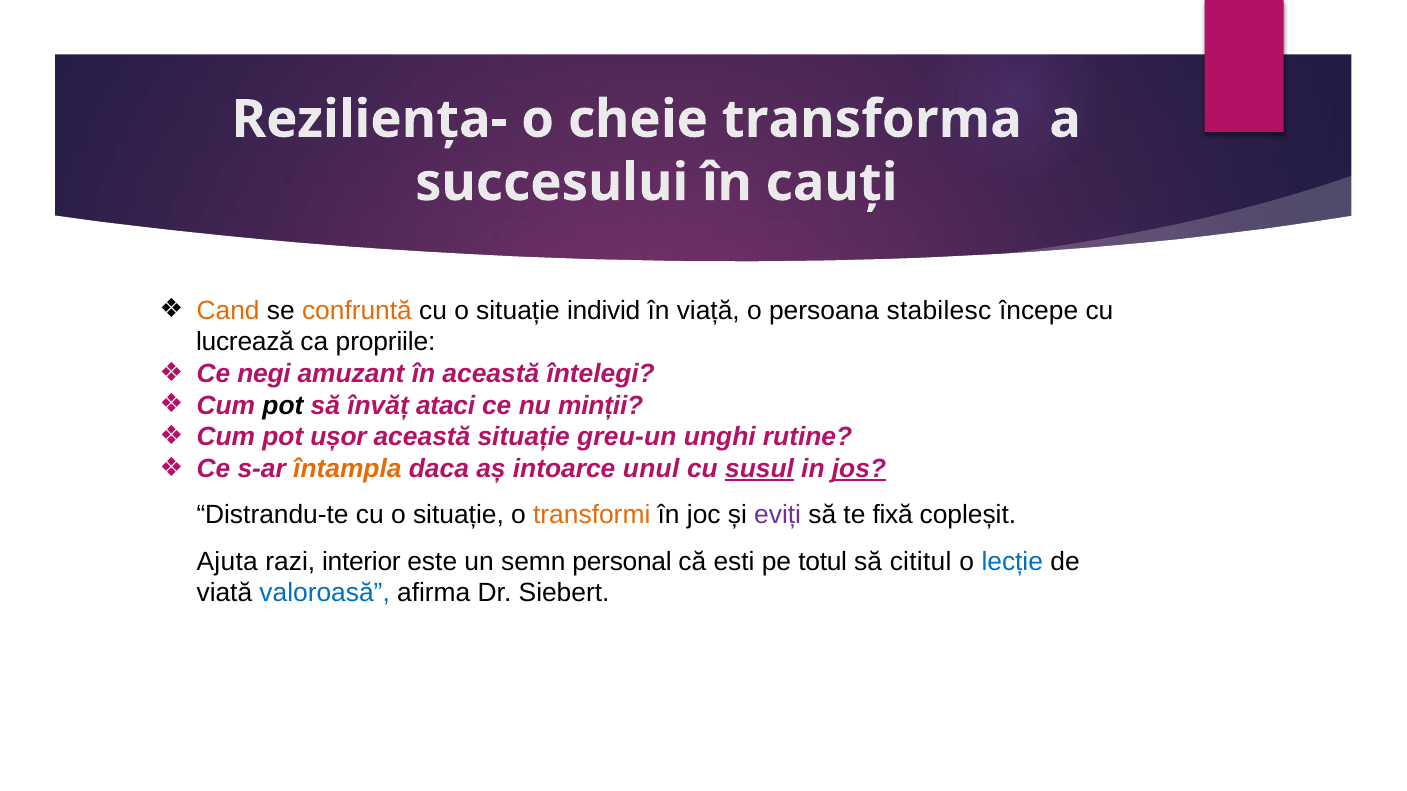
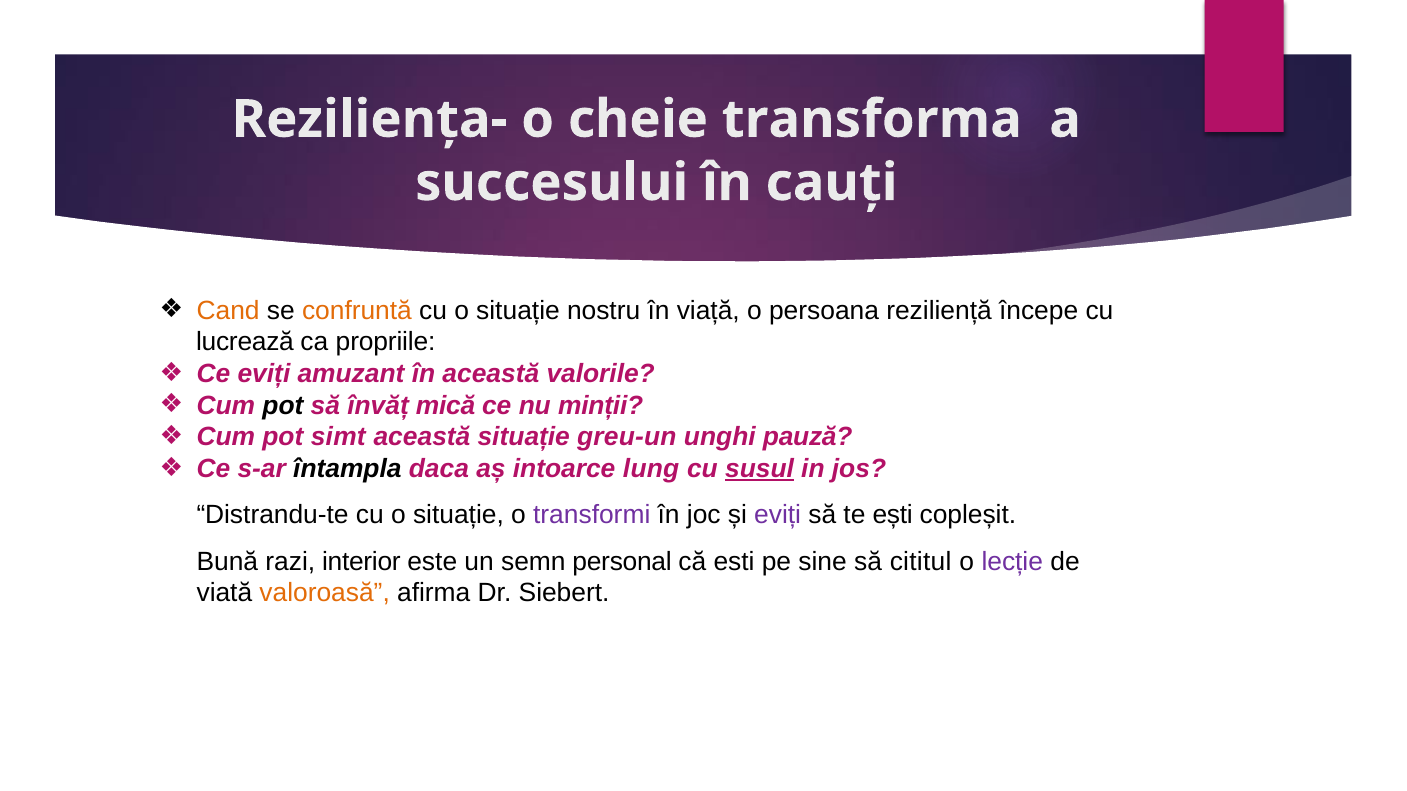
individ: individ -> nostru
stabilesc: stabilesc -> reziliență
Ce negi: negi -> eviți
întelegi: întelegi -> valorile
ataci: ataci -> mică
ușor: ușor -> simt
rutine: rutine -> pauză
întampla colour: orange -> black
unul: unul -> lung
jos underline: present -> none
transformi colour: orange -> purple
fixă: fixă -> ești
Ajuta: Ajuta -> Bună
totul: totul -> sine
lecție colour: blue -> purple
valoroasă colour: blue -> orange
